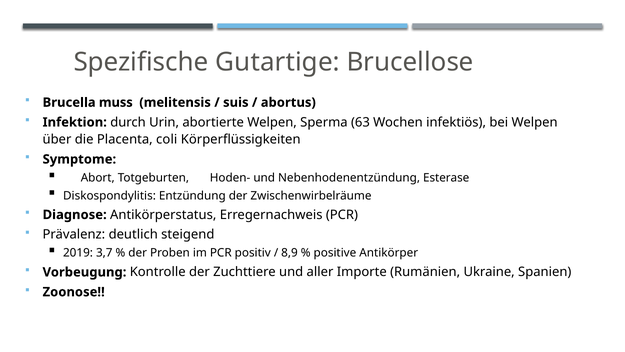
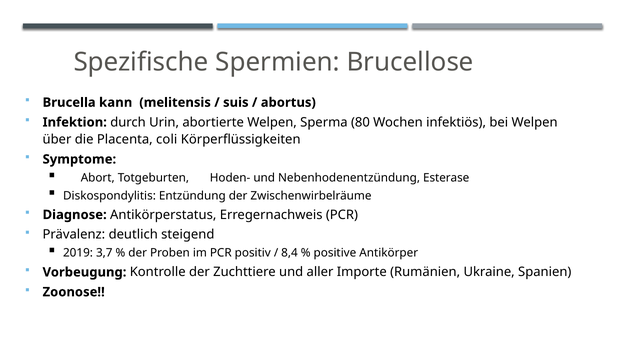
Gutartige: Gutartige -> Spermien
muss: muss -> kann
63: 63 -> 80
8,9: 8,9 -> 8,4
